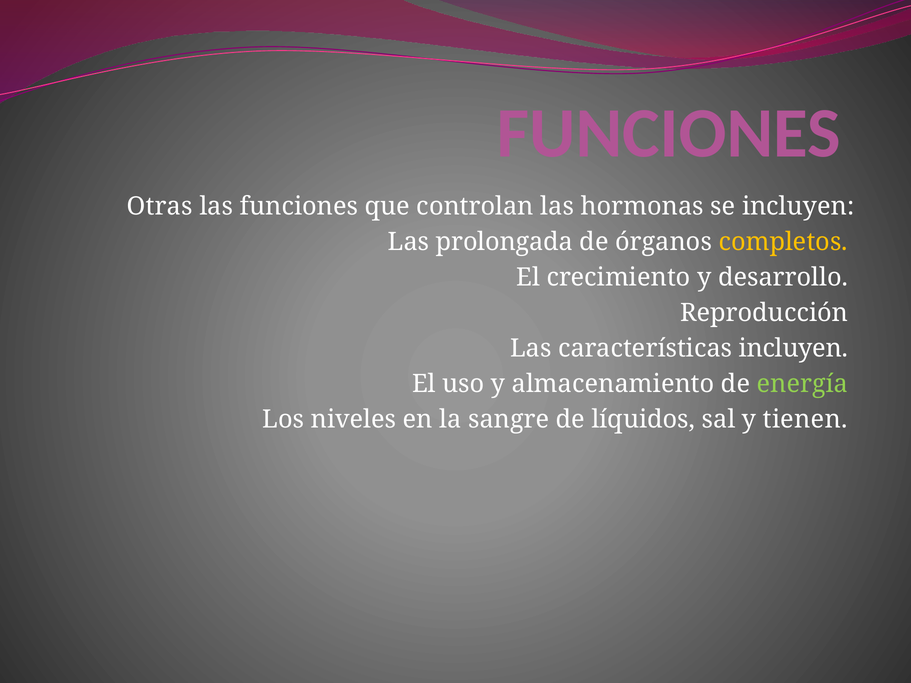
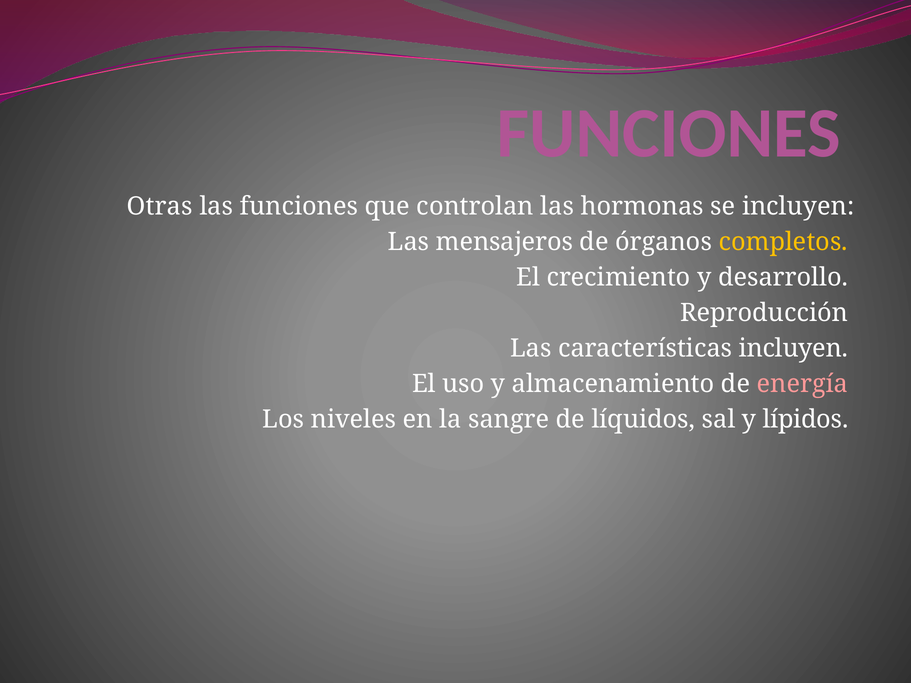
prolongada: prolongada -> mensajeros
energía colour: light green -> pink
tienen: tienen -> lípidos
